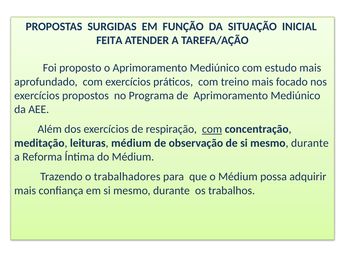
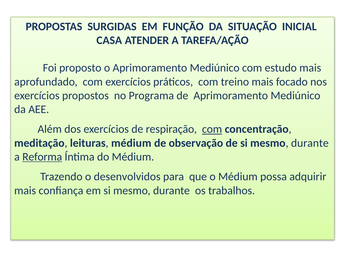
FEITA: FEITA -> CASA
Reforma underline: none -> present
trabalhadores: trabalhadores -> desenvolvidos
